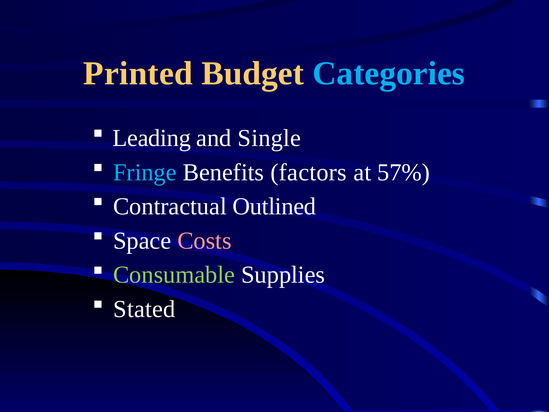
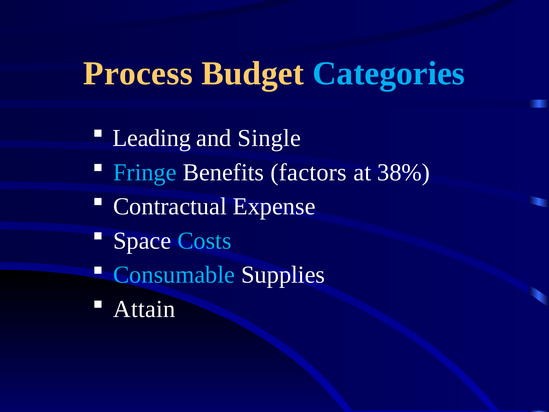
Printed: Printed -> Process
57%: 57% -> 38%
Outlined: Outlined -> Expense
Costs colour: pink -> light blue
Consumable colour: light green -> light blue
Stated: Stated -> Attain
